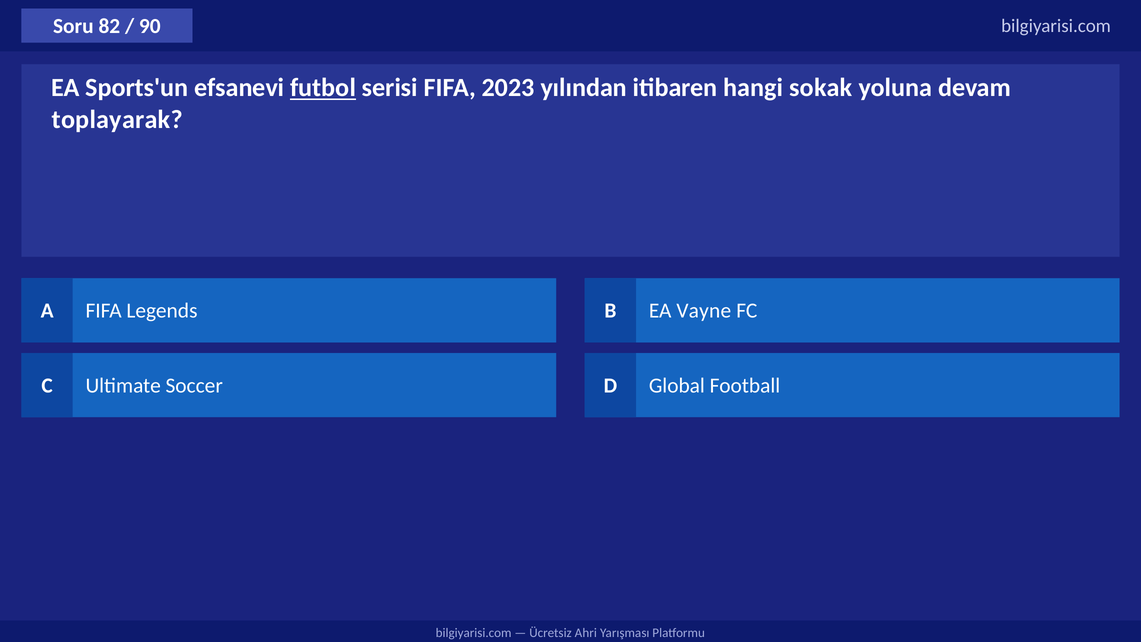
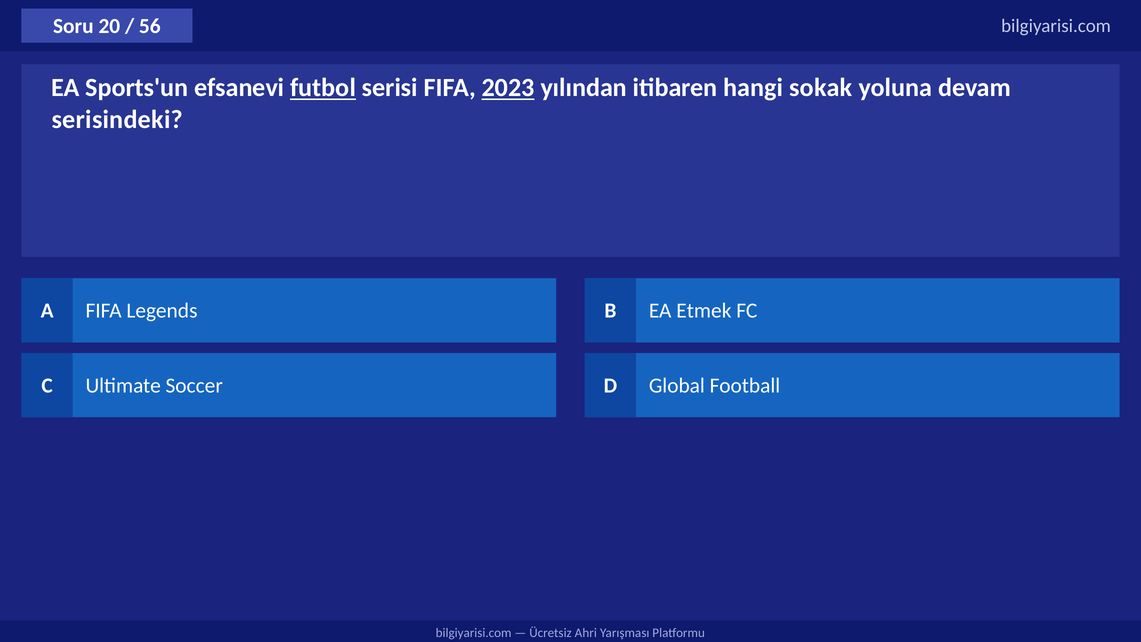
82: 82 -> 20
90: 90 -> 56
2023 underline: none -> present
toplayarak: toplayarak -> serisindeki
Vayne: Vayne -> Etmek
